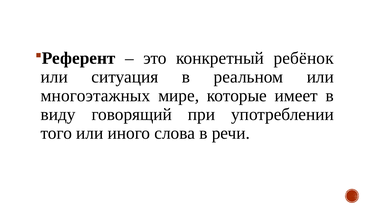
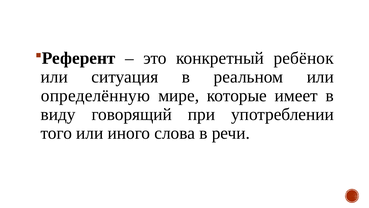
многоэтажных: многоэтажных -> определённую
